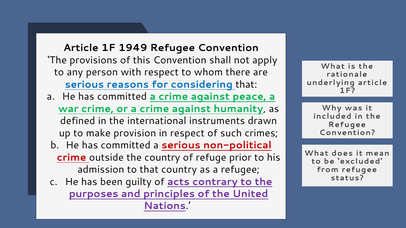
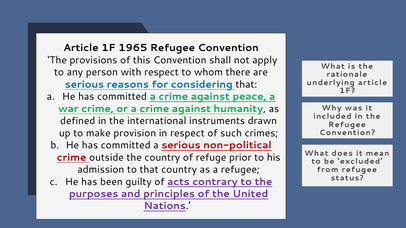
1949: 1949 -> 1965
